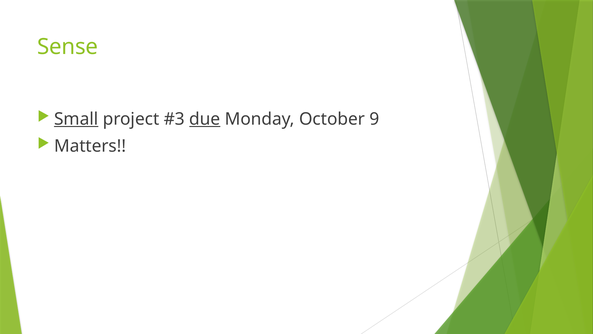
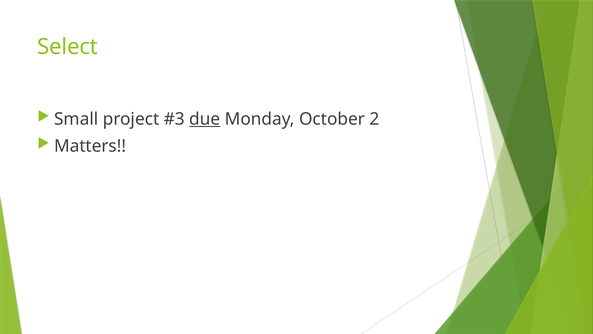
Sense: Sense -> Select
Small underline: present -> none
9: 9 -> 2
